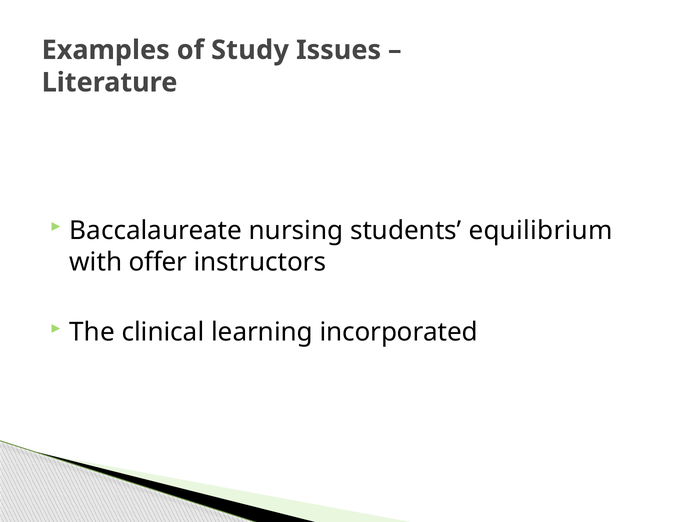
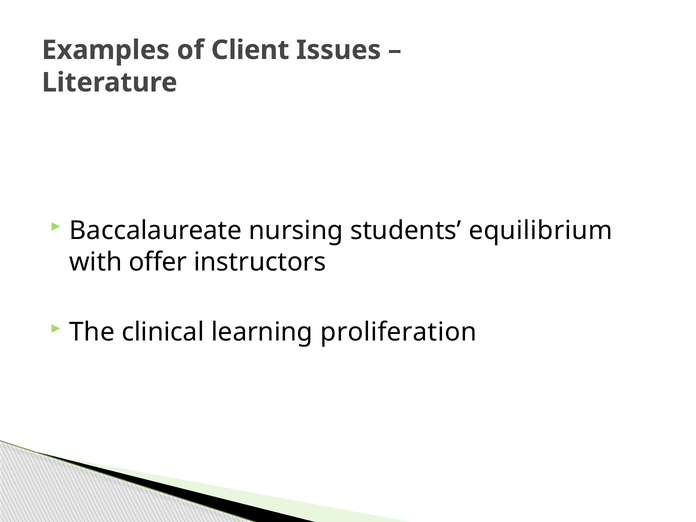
Study: Study -> Client
incorporated: incorporated -> proliferation
